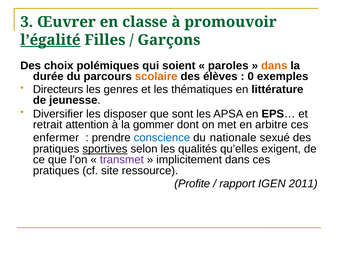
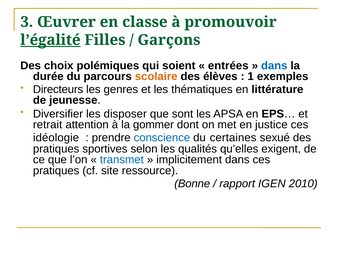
paroles: paroles -> entrées
dans at (274, 66) colour: orange -> blue
0: 0 -> 1
arbitre: arbitre -> justice
enfermer: enfermer -> idéologie
nationale: nationale -> certaines
sportives underline: present -> none
transmet colour: purple -> blue
Profite: Profite -> Bonne
2011: 2011 -> 2010
